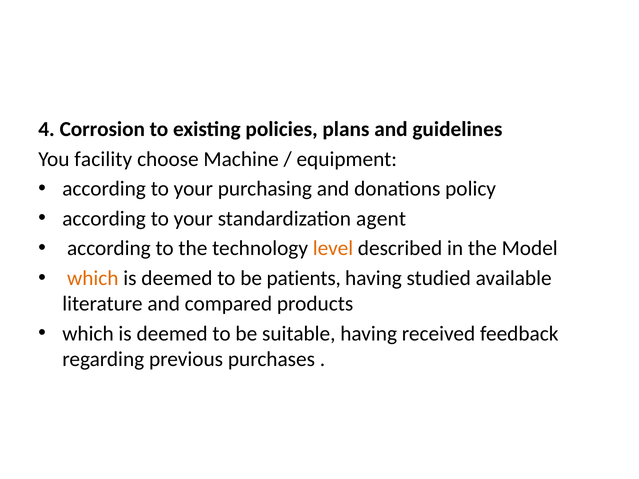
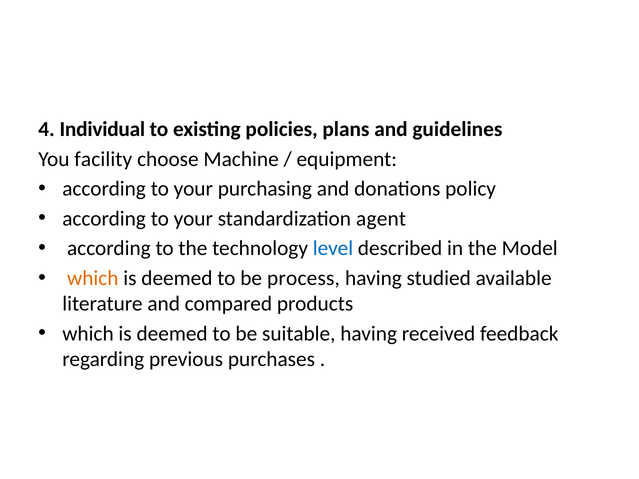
Corrosion: Corrosion -> Individual
level colour: orange -> blue
patients: patients -> process
